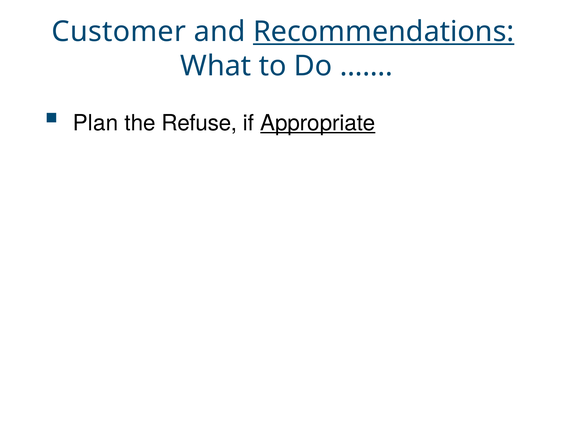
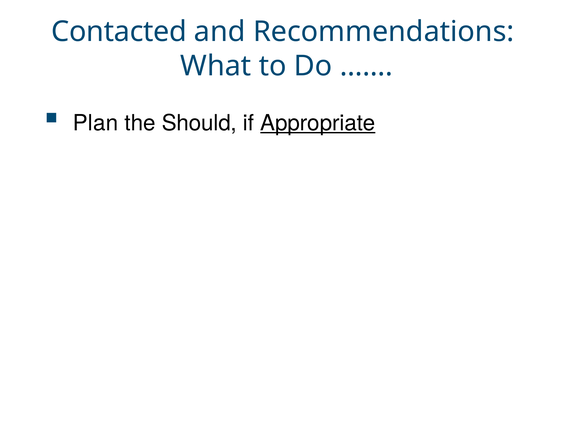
Customer: Customer -> Contacted
Recommendations underline: present -> none
Refuse: Refuse -> Should
